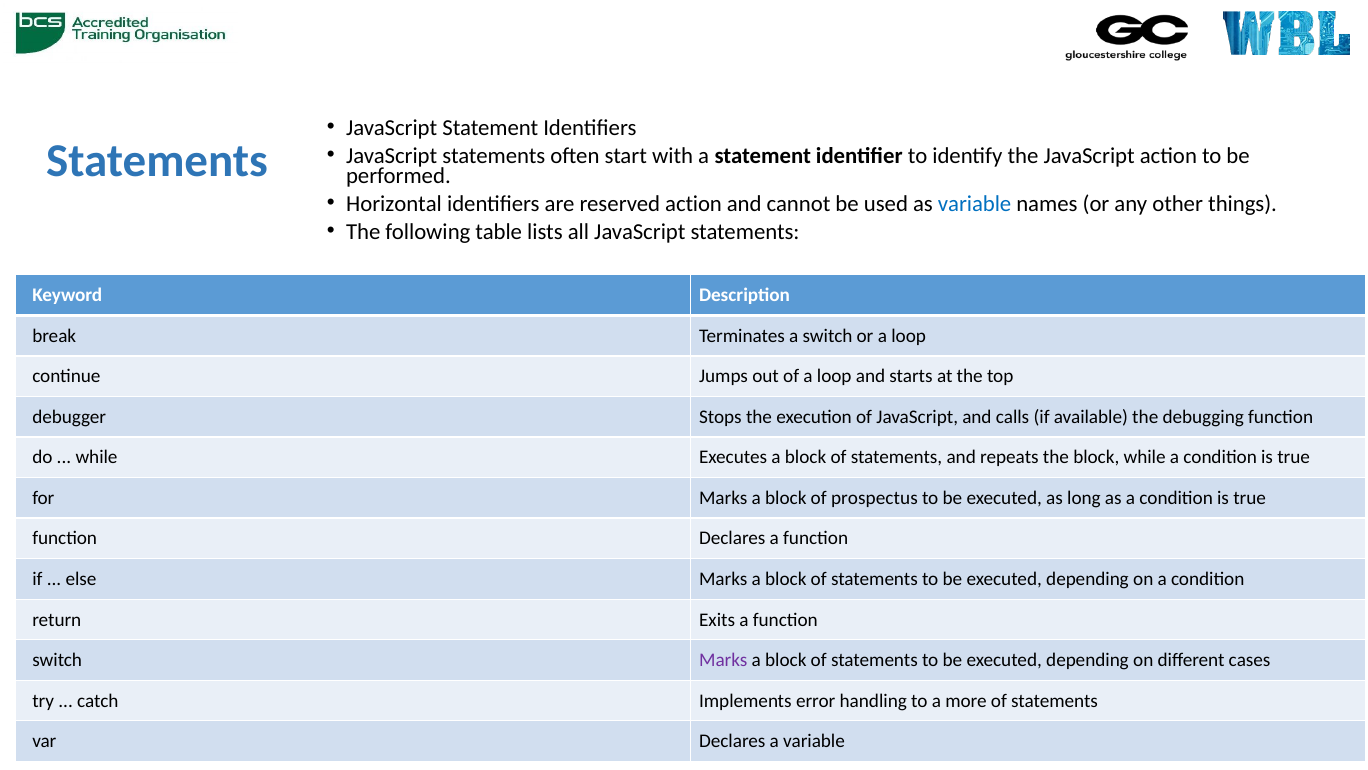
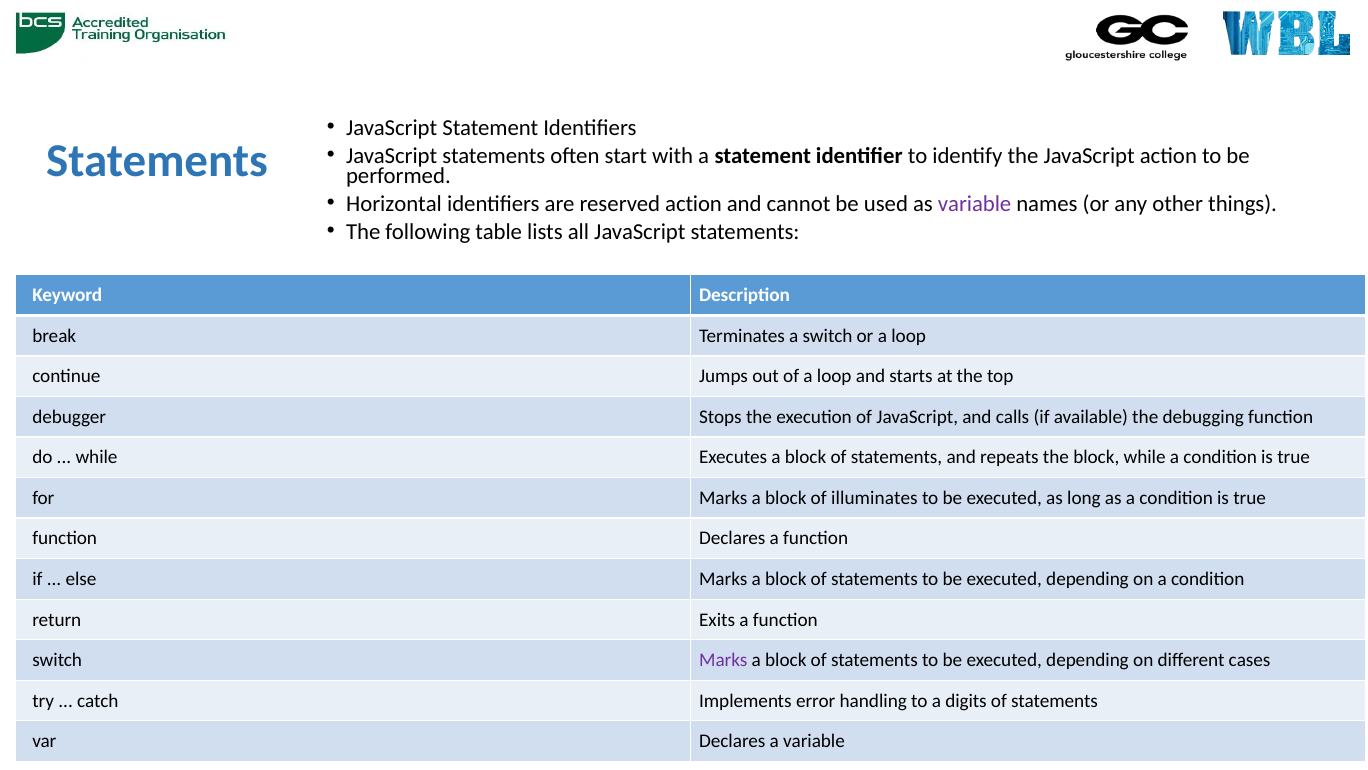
variable at (975, 204) colour: blue -> purple
prospectus: prospectus -> illuminates
more: more -> digits
